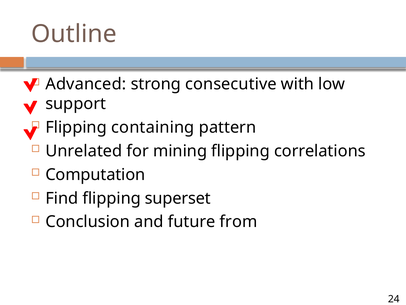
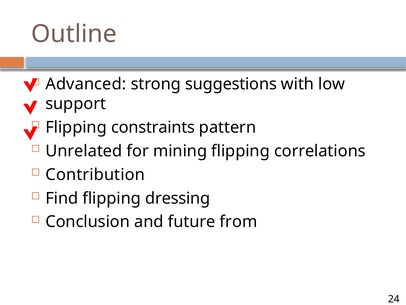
consecutive: consecutive -> suggestions
containing: containing -> constraints
Computation: Computation -> Contribution
superset: superset -> dressing
